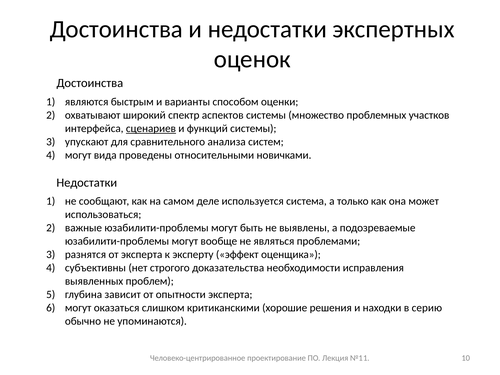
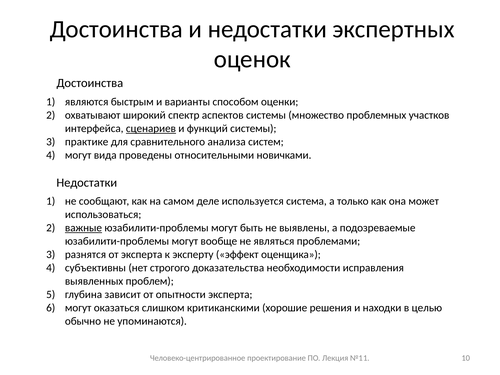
упускают: упускают -> практике
важные underline: none -> present
серию: серию -> целью
